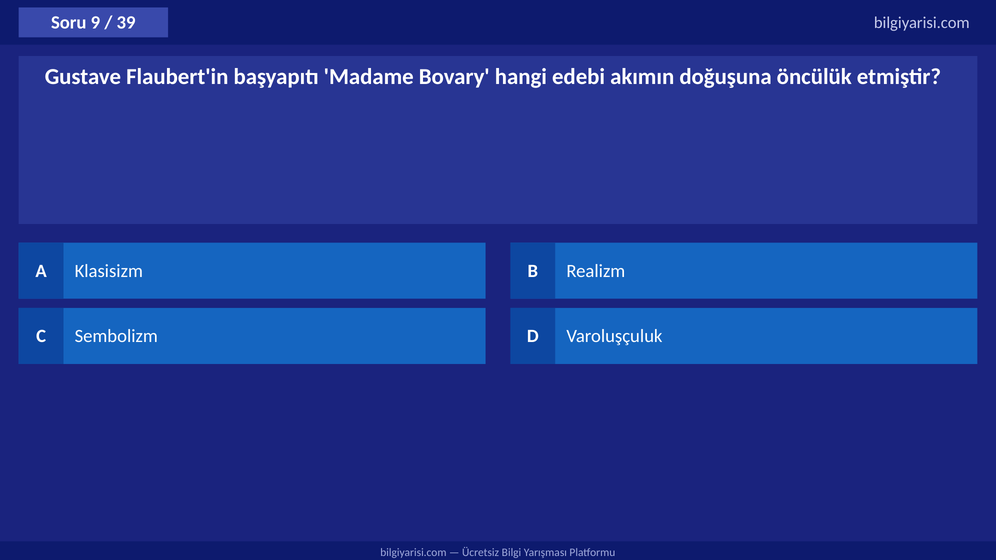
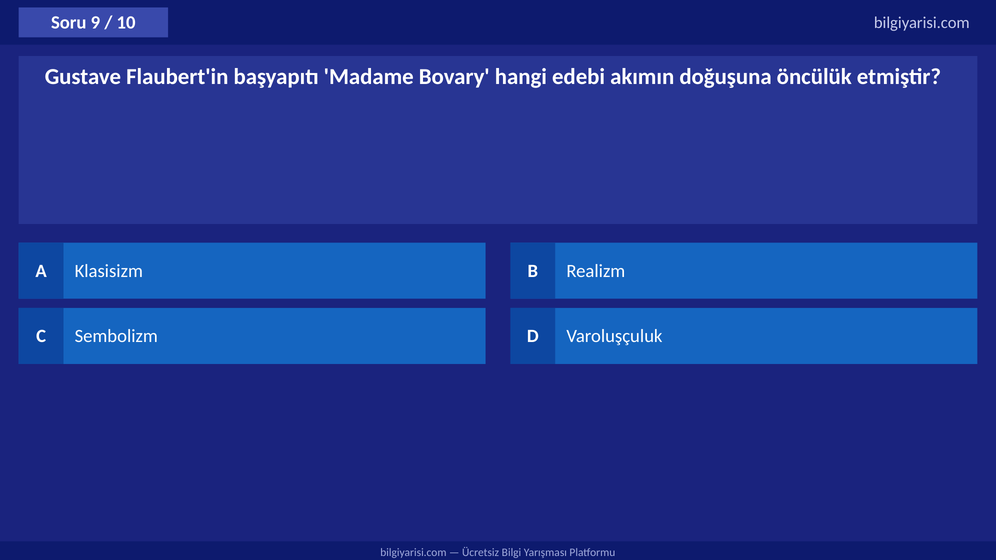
39: 39 -> 10
